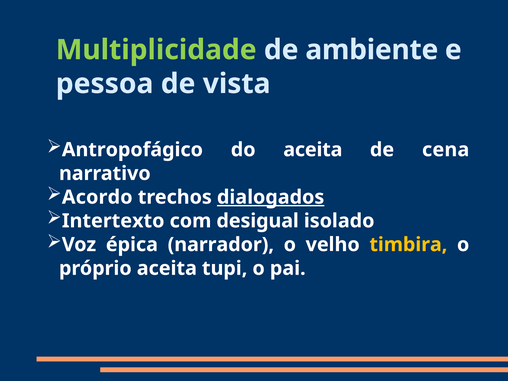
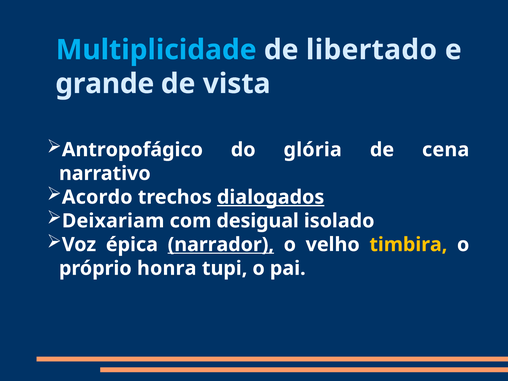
Multiplicidade colour: light green -> light blue
ambiente: ambiente -> libertado
pessoa: pessoa -> grande
do aceita: aceita -> glória
Intertexto: Intertexto -> Deixariam
narrador underline: none -> present
próprio aceita: aceita -> honra
